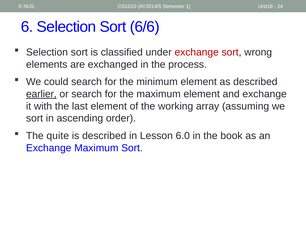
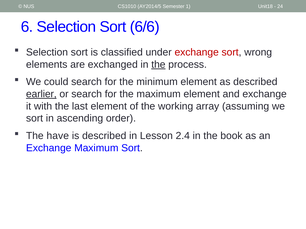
the at (158, 65) underline: none -> present
quite: quite -> have
6.0: 6.0 -> 2.4
